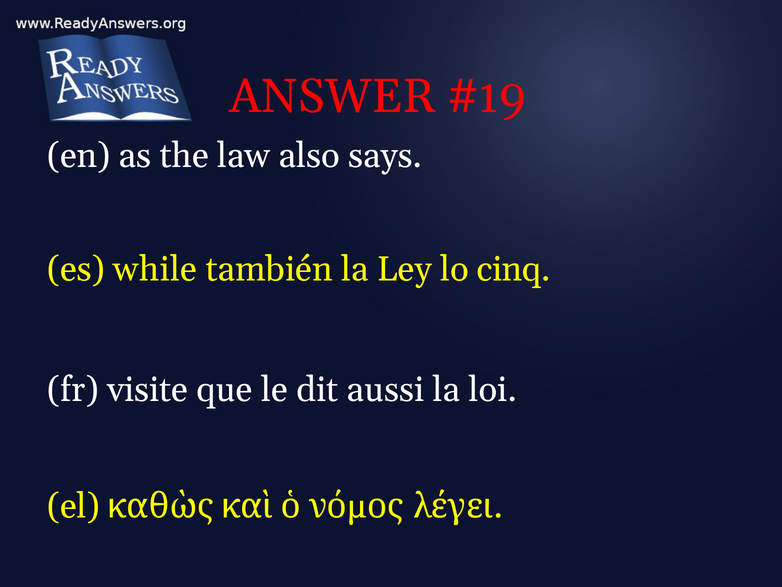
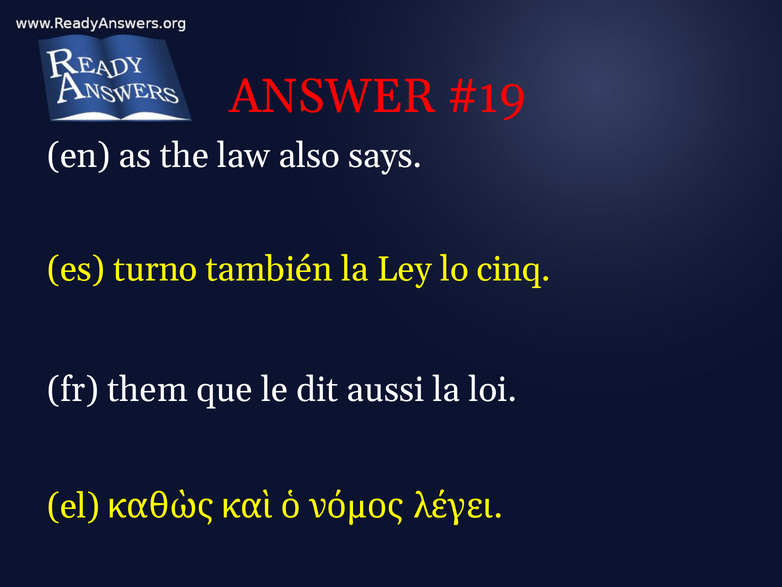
while: while -> turno
visite: visite -> them
